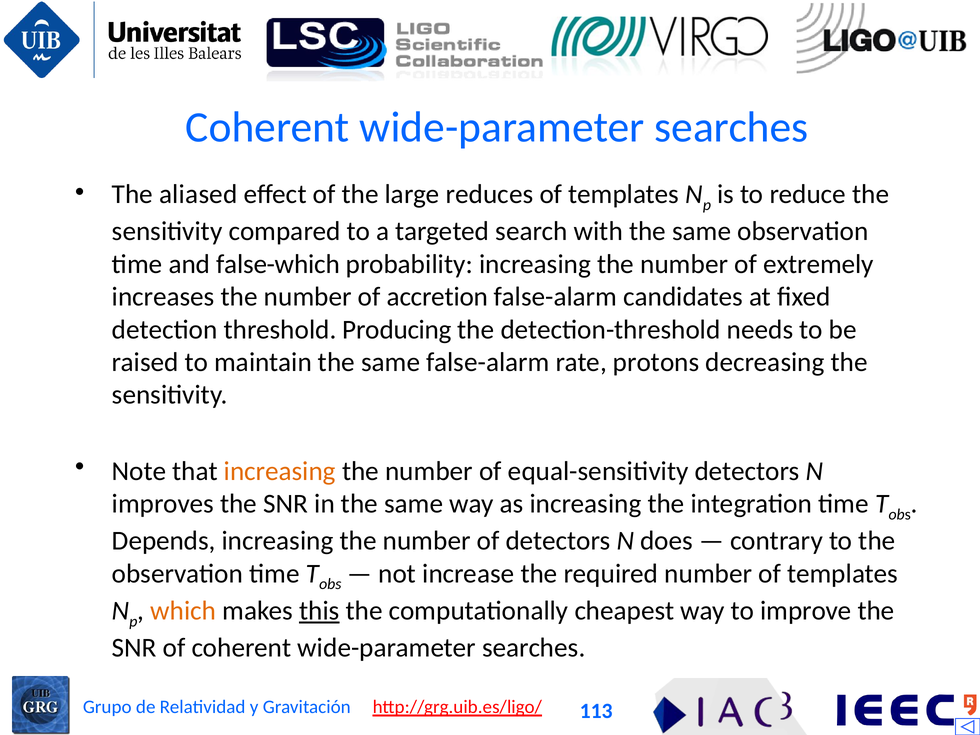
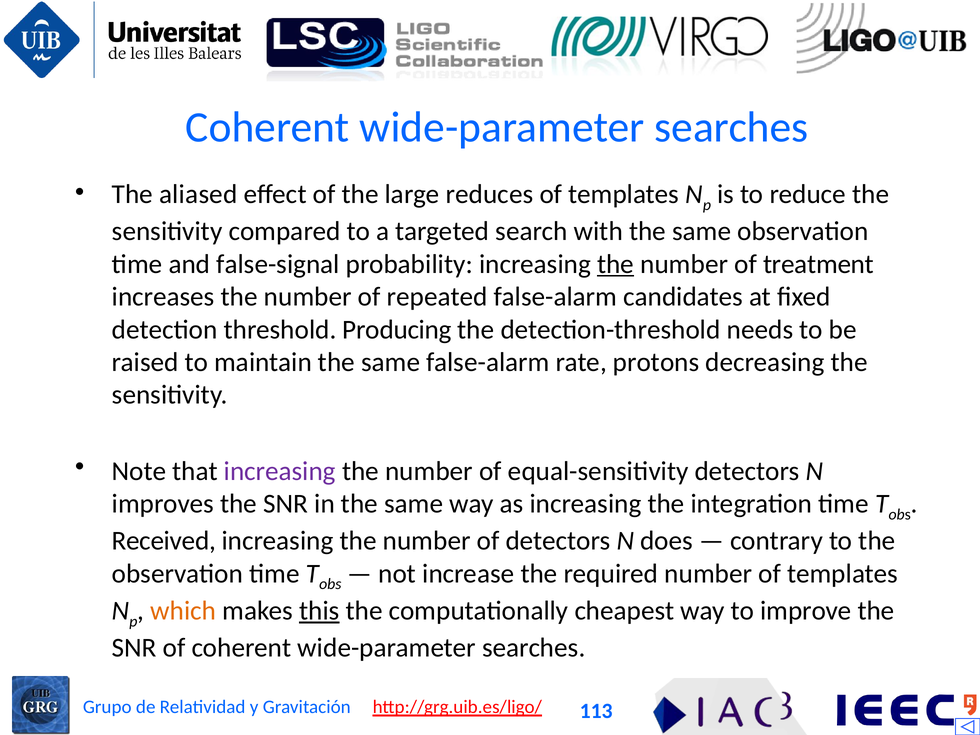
false-which: false-which -> false-signal
the at (616, 264) underline: none -> present
extremely: extremely -> treatment
accretion: accretion -> repeated
increasing at (280, 471) colour: orange -> purple
Depends: Depends -> Received
